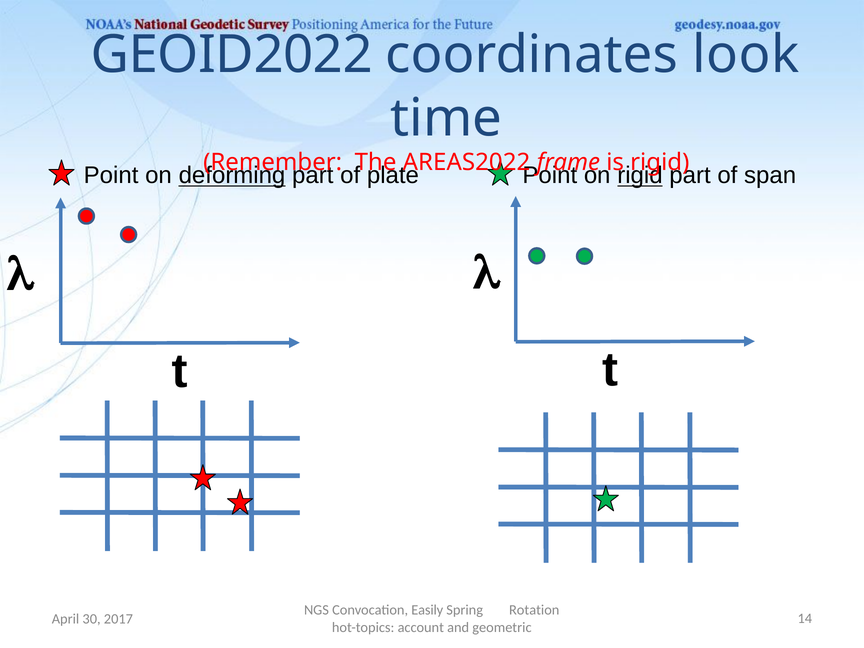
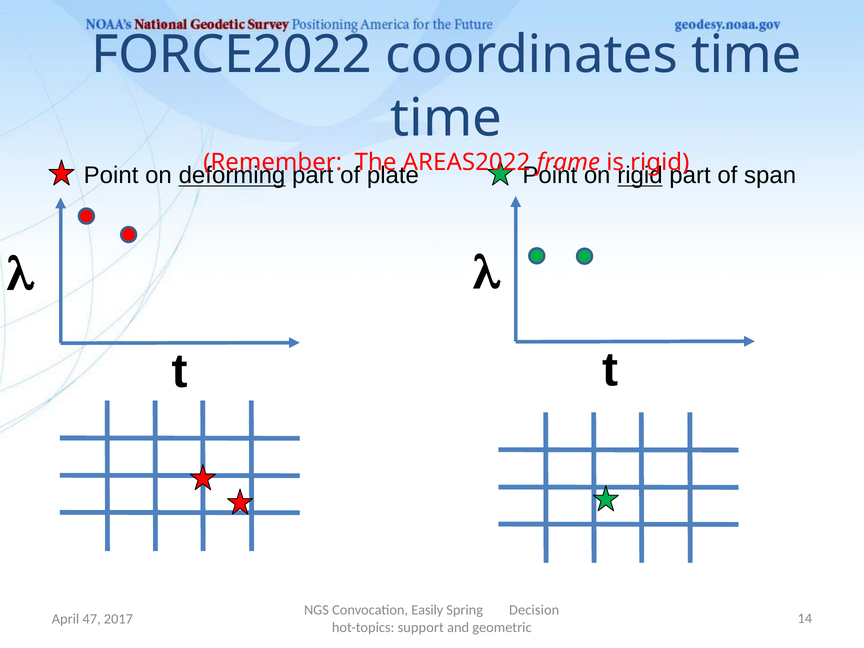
GEOID2022: GEOID2022 -> FORCE2022
coordinates look: look -> time
Rotation: Rotation -> Decision
30: 30 -> 47
account: account -> support
